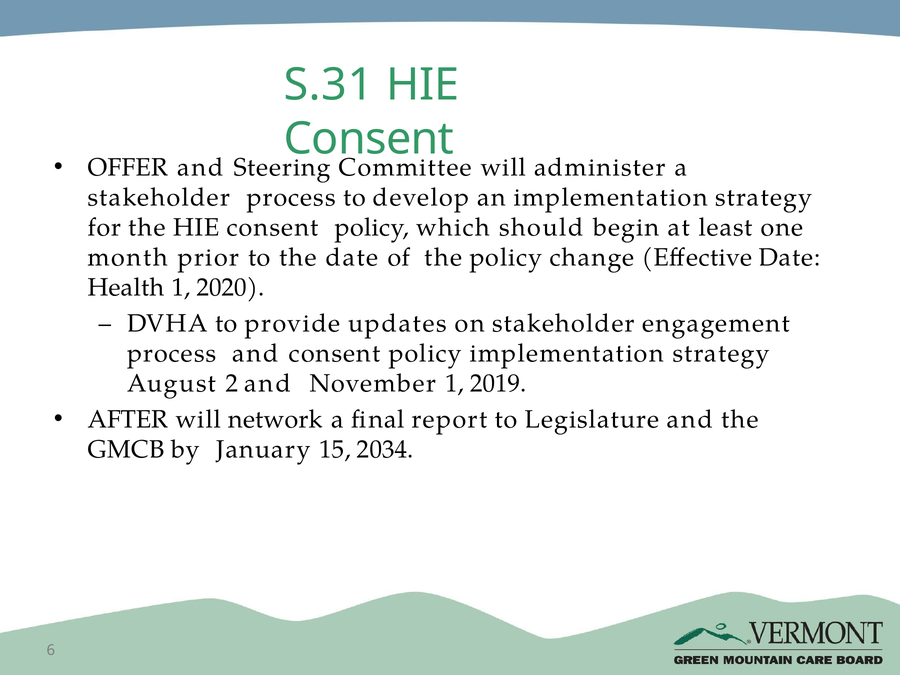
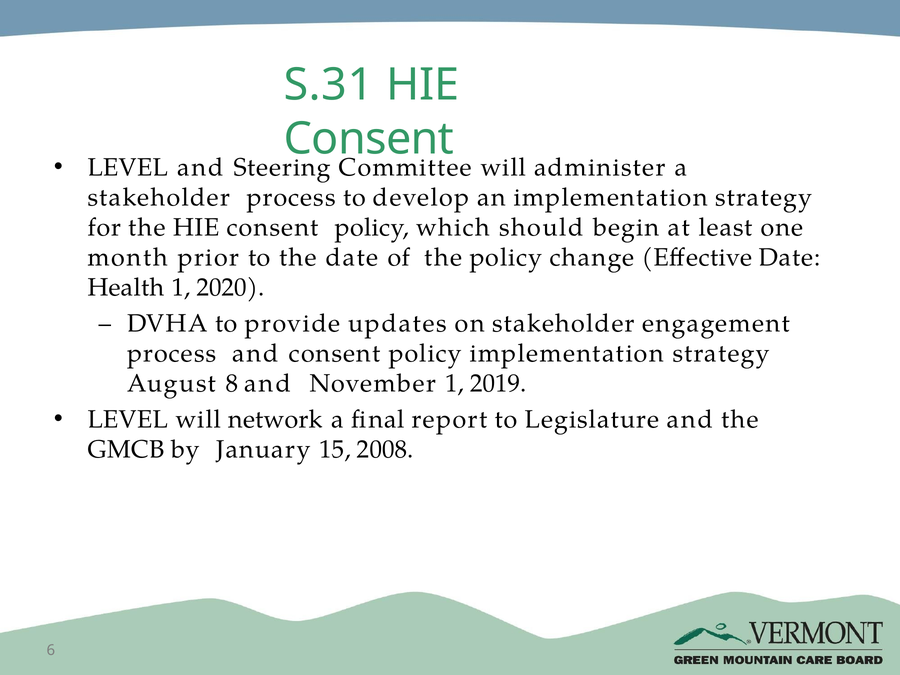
OFFER at (128, 167): OFFER -> LEVEL
2: 2 -> 8
AFTER at (128, 419): AFTER -> LEVEL
2034: 2034 -> 2008
